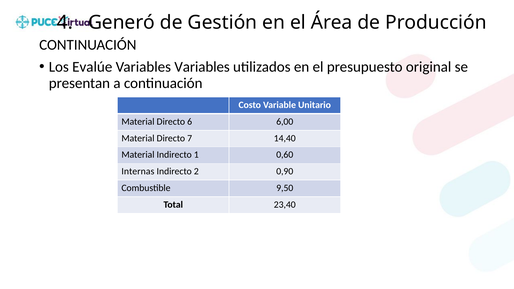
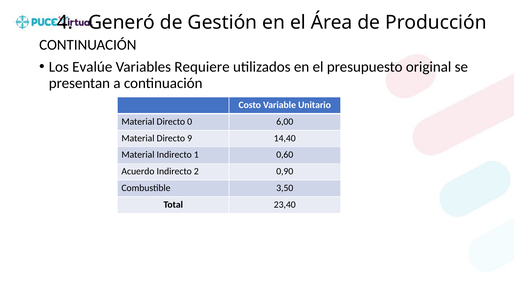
Variables Variables: Variables -> Requiere
6: 6 -> 0
7: 7 -> 9
Internas: Internas -> Acuerdo
9,50: 9,50 -> 3,50
